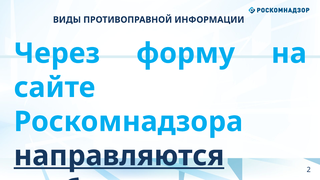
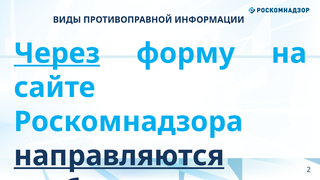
Через underline: none -> present
